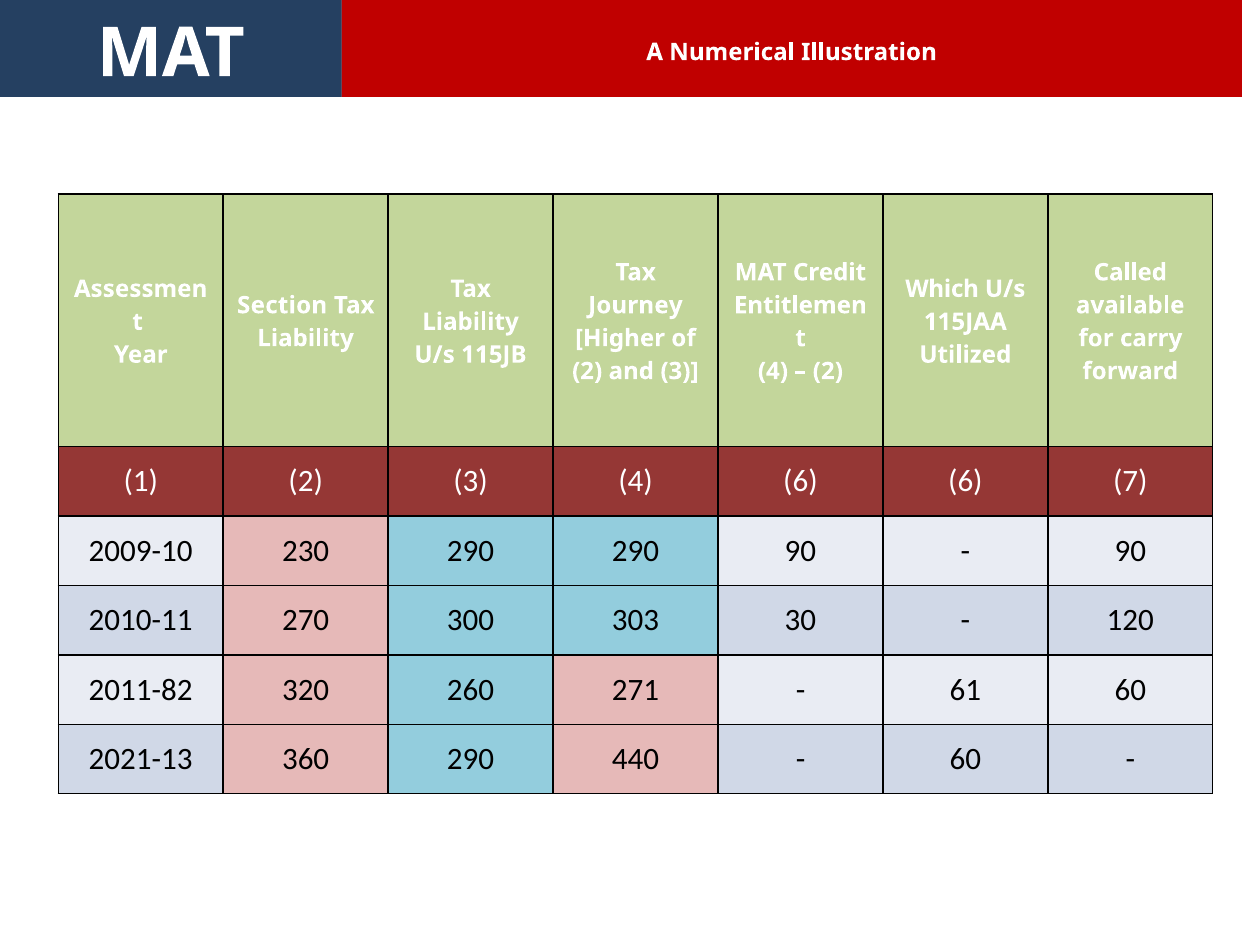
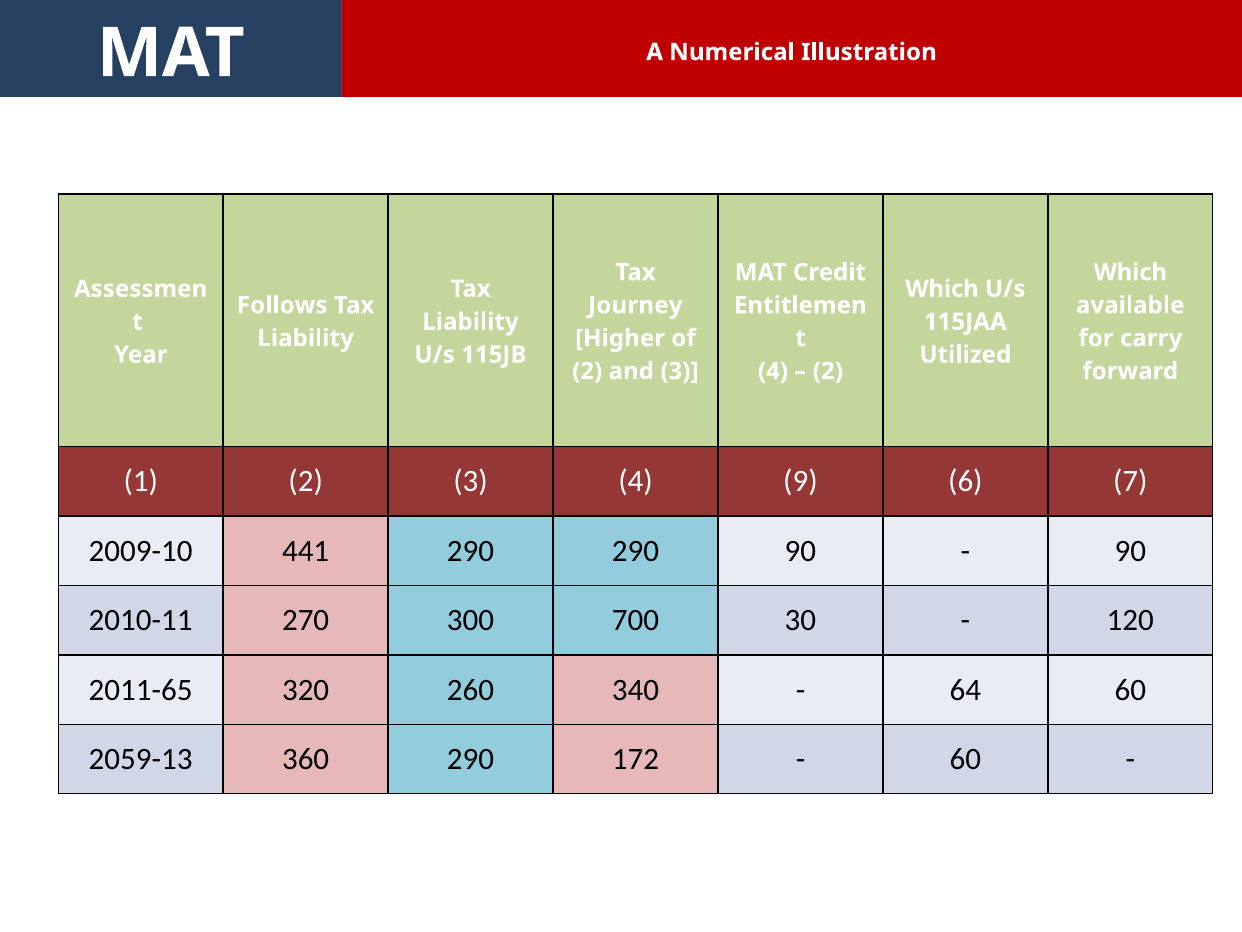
Called at (1130, 272): Called -> Which
Section: Section -> Follows
4 6: 6 -> 9
230: 230 -> 441
303: 303 -> 700
2011-82: 2011-82 -> 2011-65
271: 271 -> 340
61: 61 -> 64
2021-13: 2021-13 -> 2059-13
440: 440 -> 172
